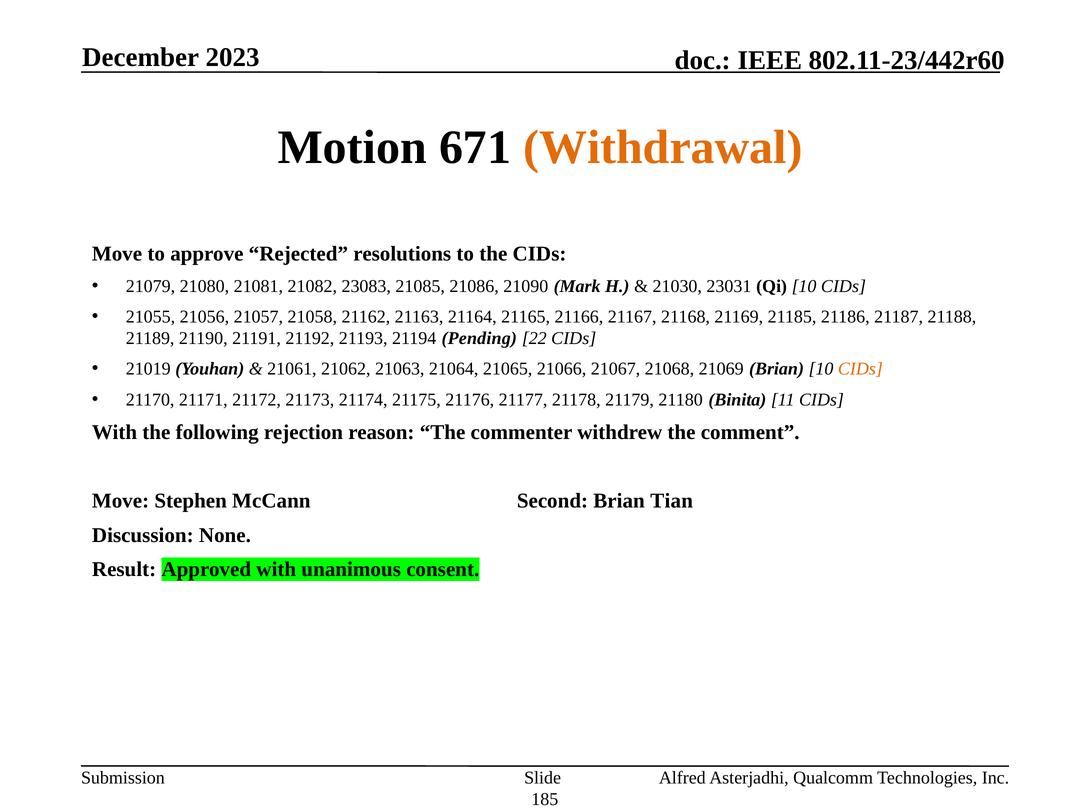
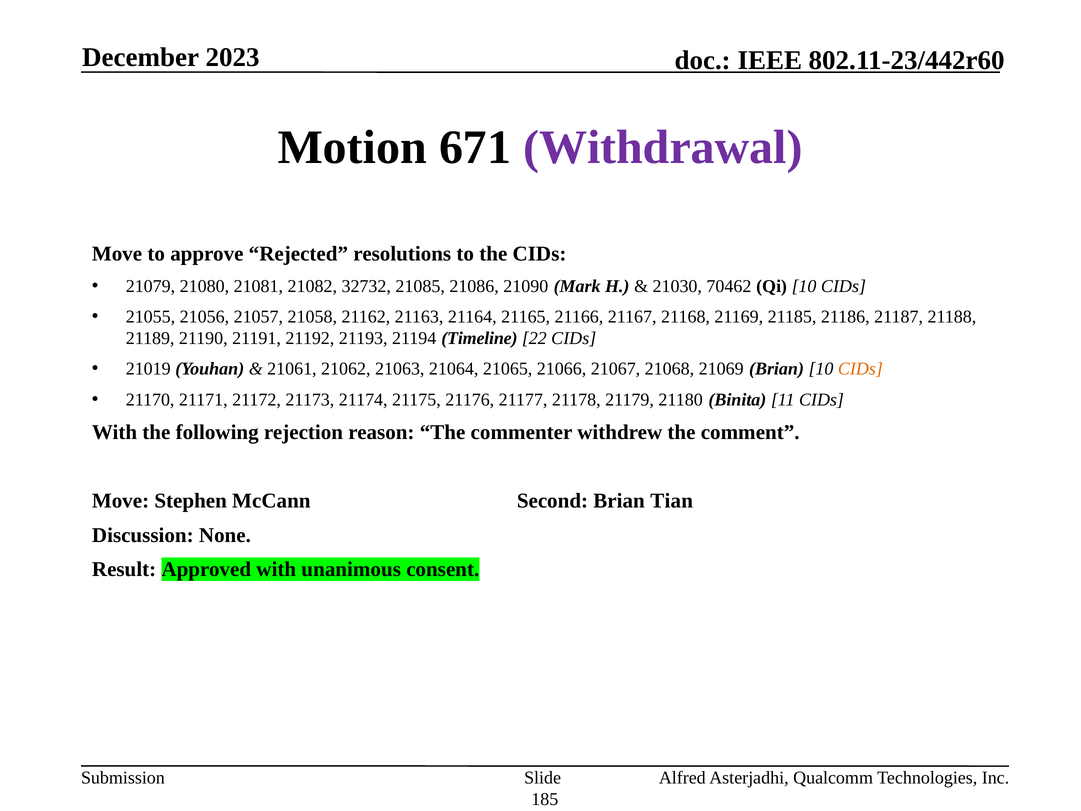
Withdrawal colour: orange -> purple
23083: 23083 -> 32732
23031: 23031 -> 70462
Pending: Pending -> Timeline
